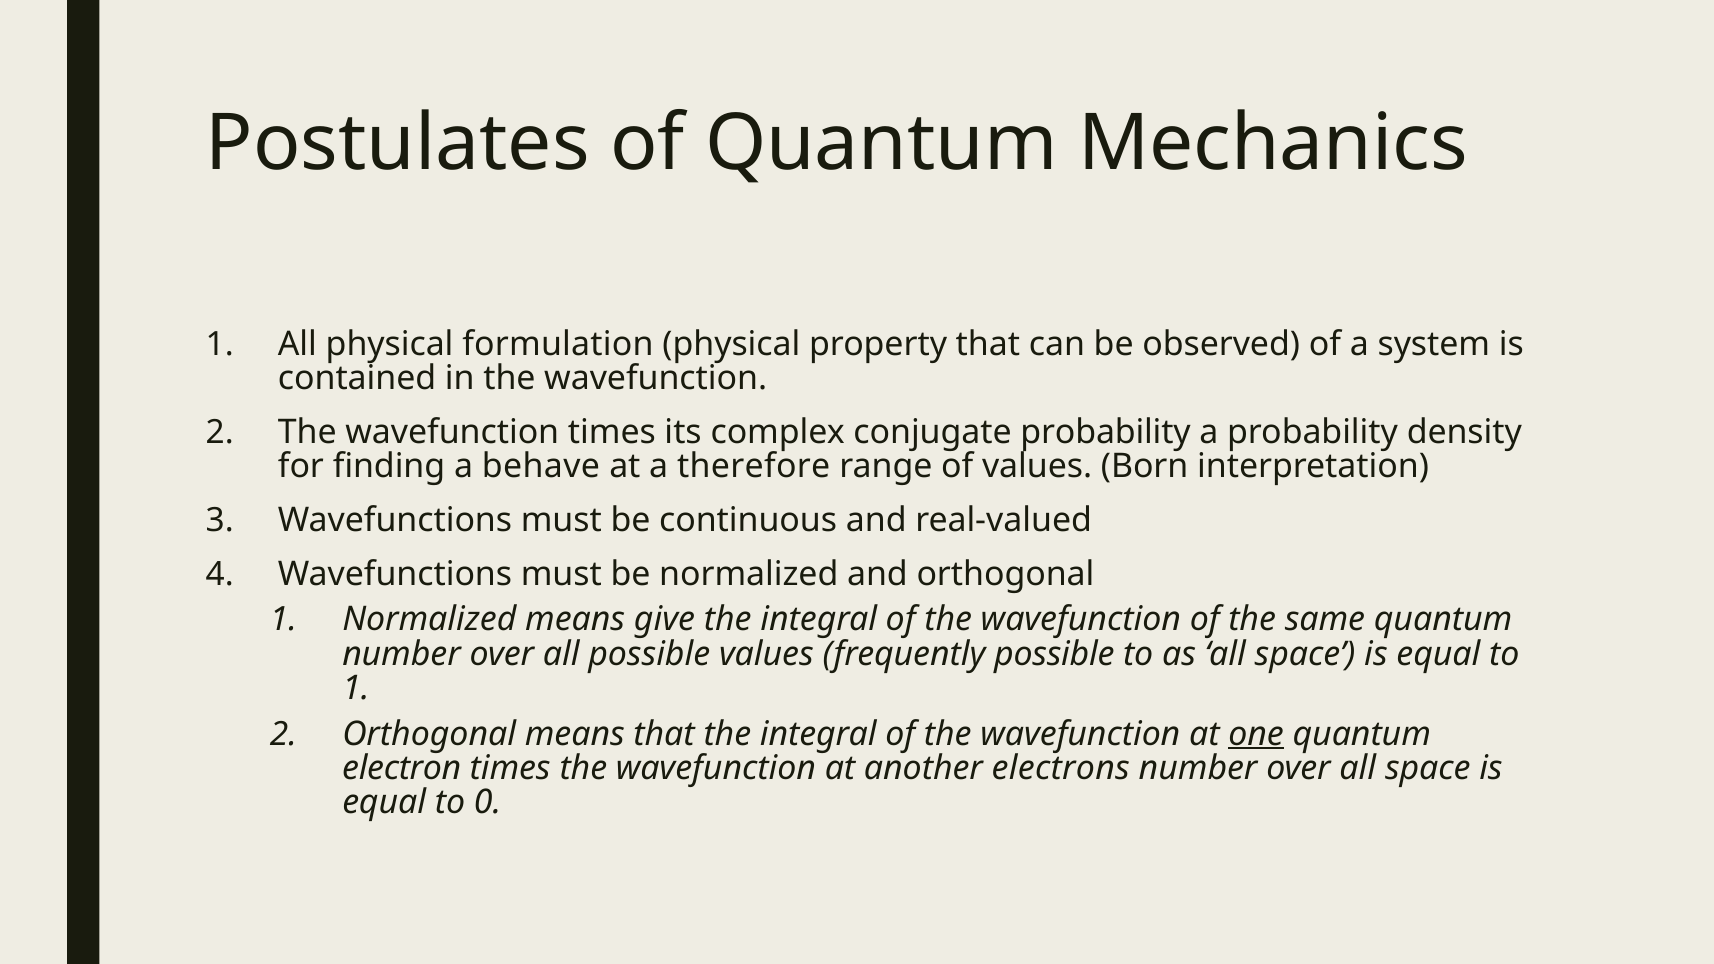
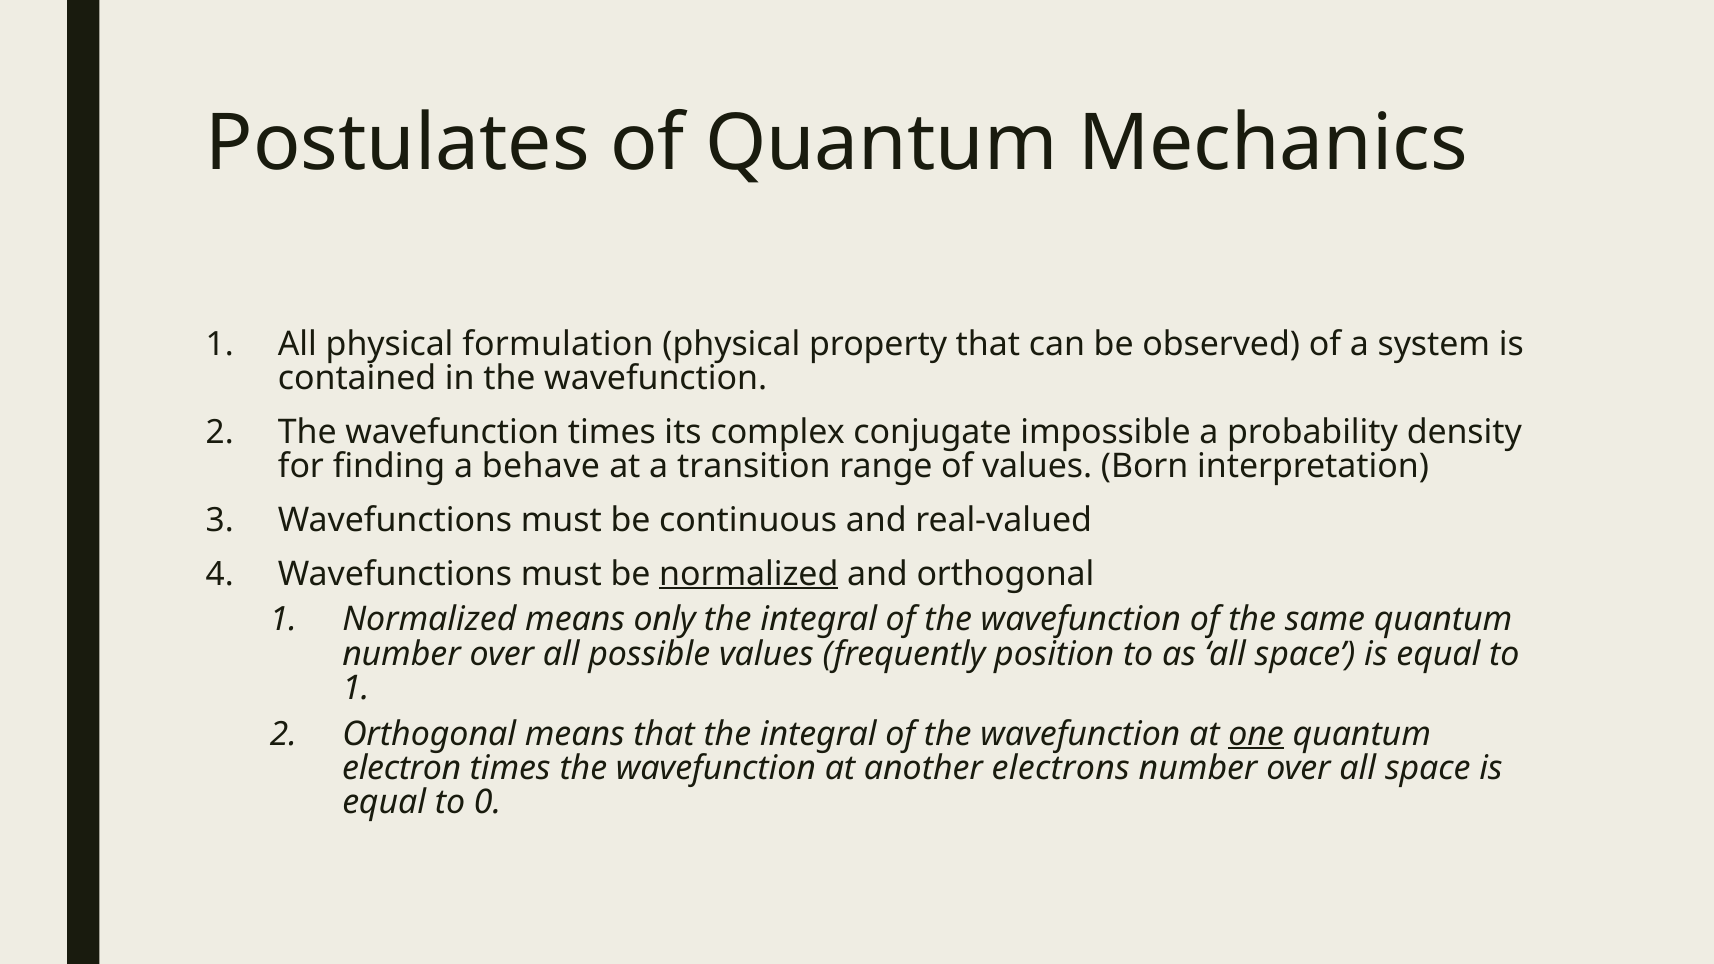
conjugate probability: probability -> impossible
therefore: therefore -> transition
normalized at (749, 574) underline: none -> present
give: give -> only
frequently possible: possible -> position
